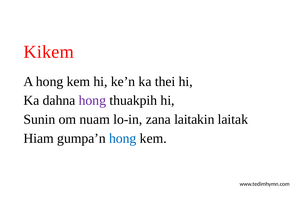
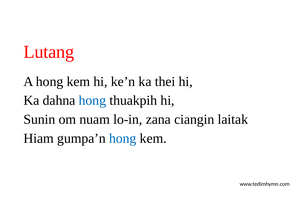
Kikem: Kikem -> Lutang
hong at (92, 100) colour: purple -> blue
laitakin: laitakin -> ciangin
